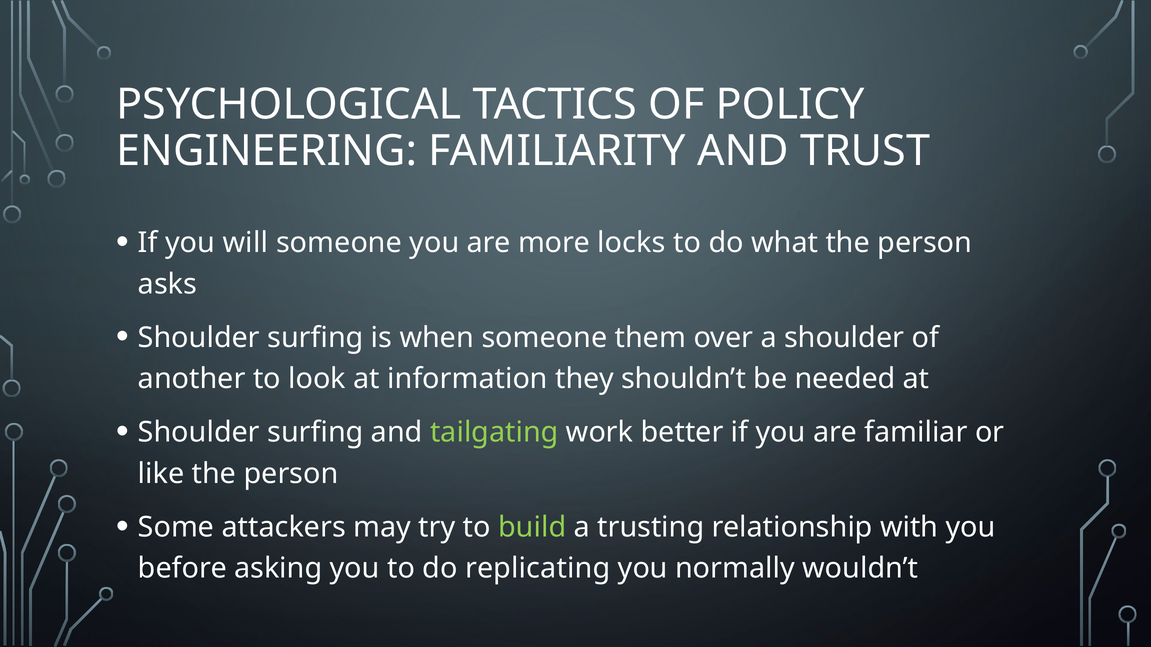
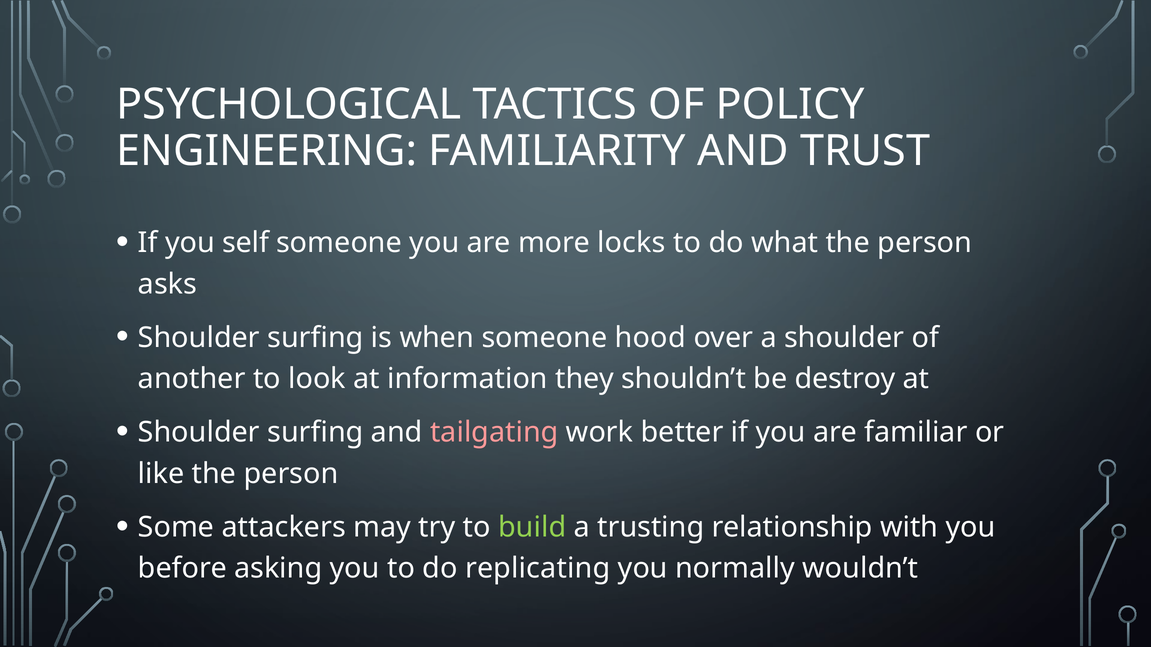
will: will -> self
them: them -> hood
needed: needed -> destroy
tailgating colour: light green -> pink
